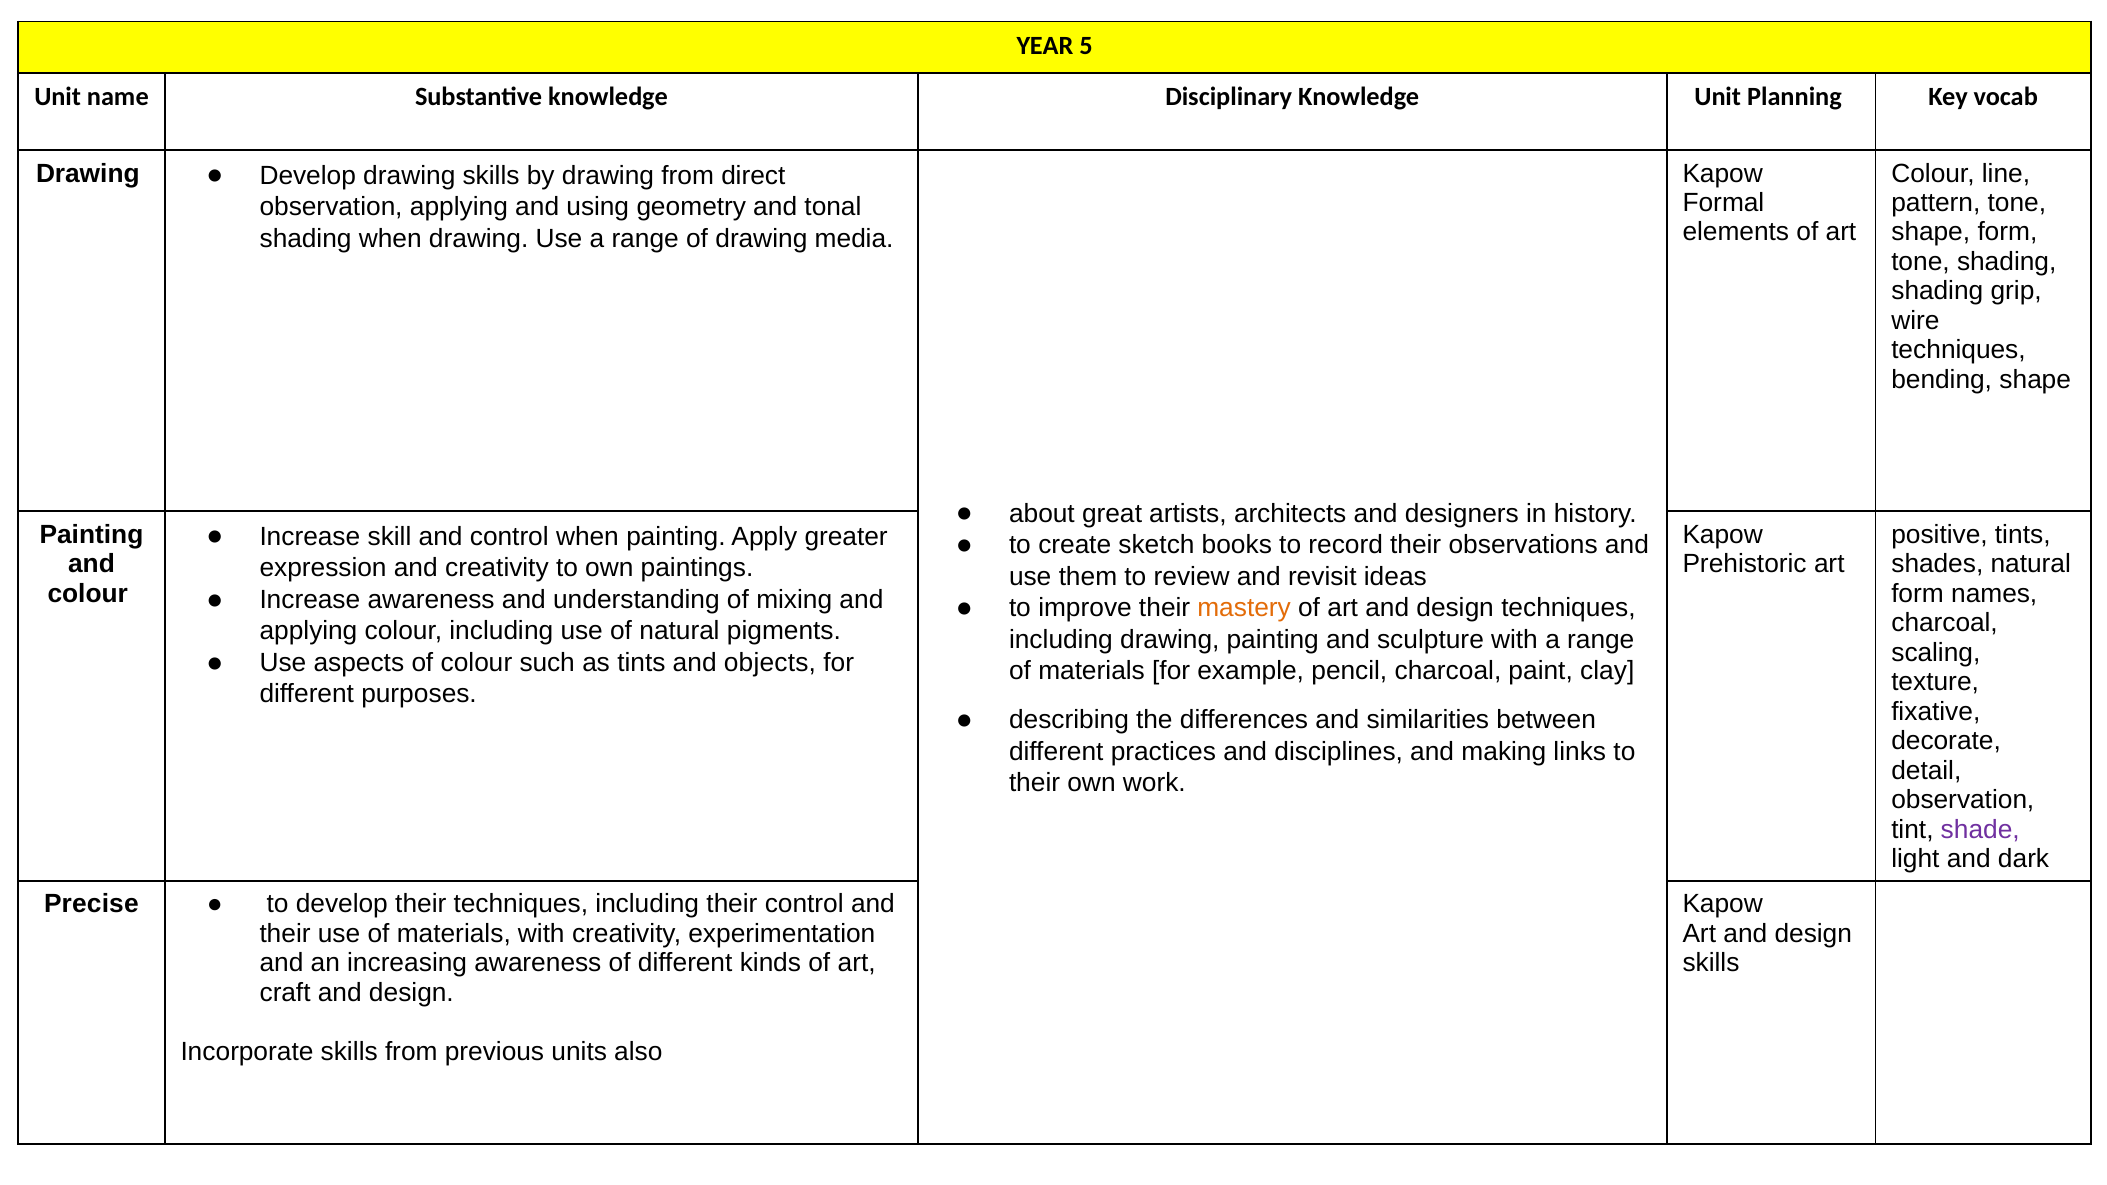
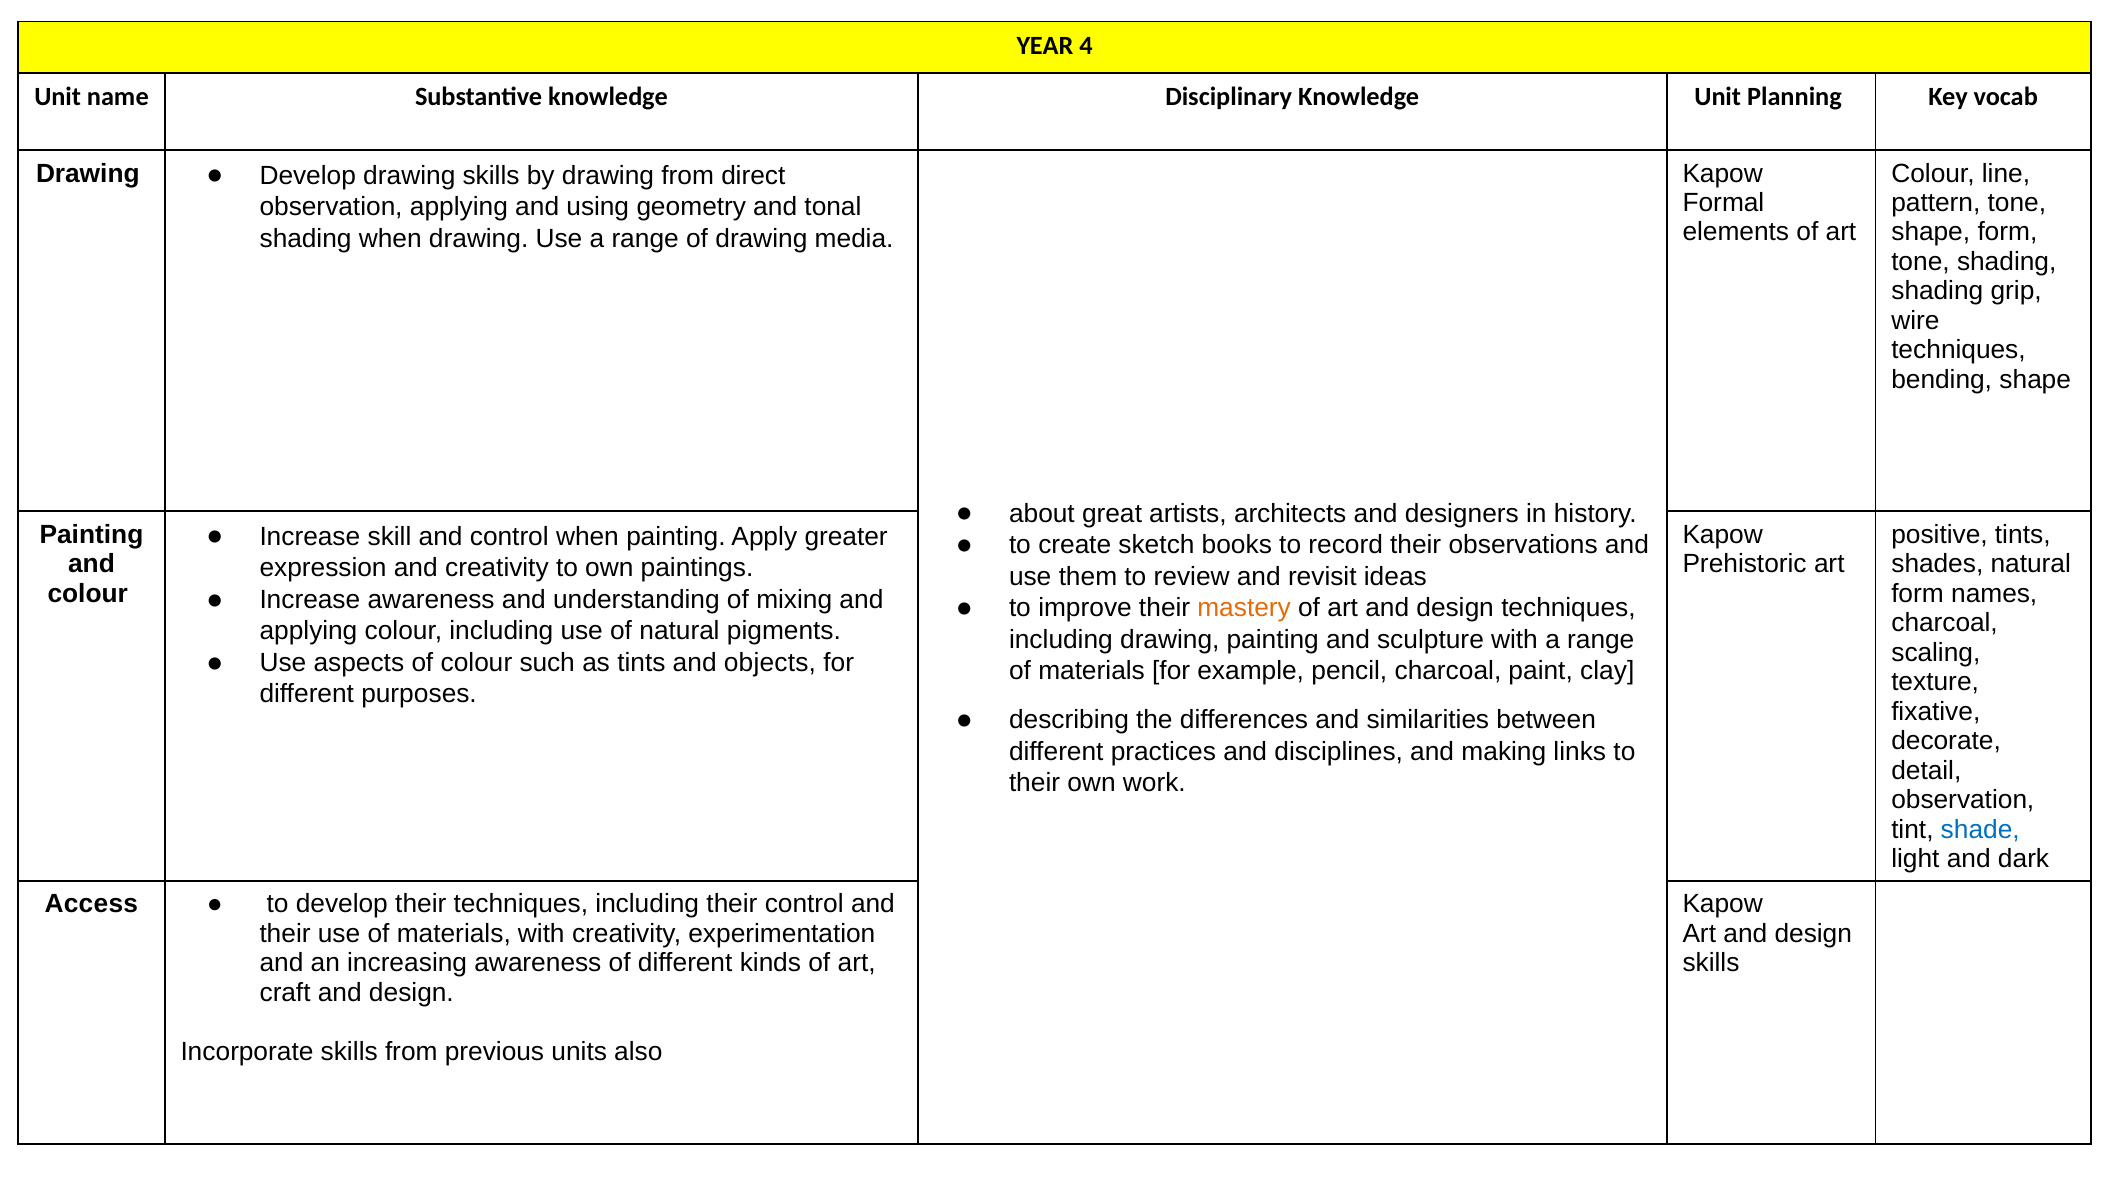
5: 5 -> 4
shade colour: purple -> blue
Precise: Precise -> Access
